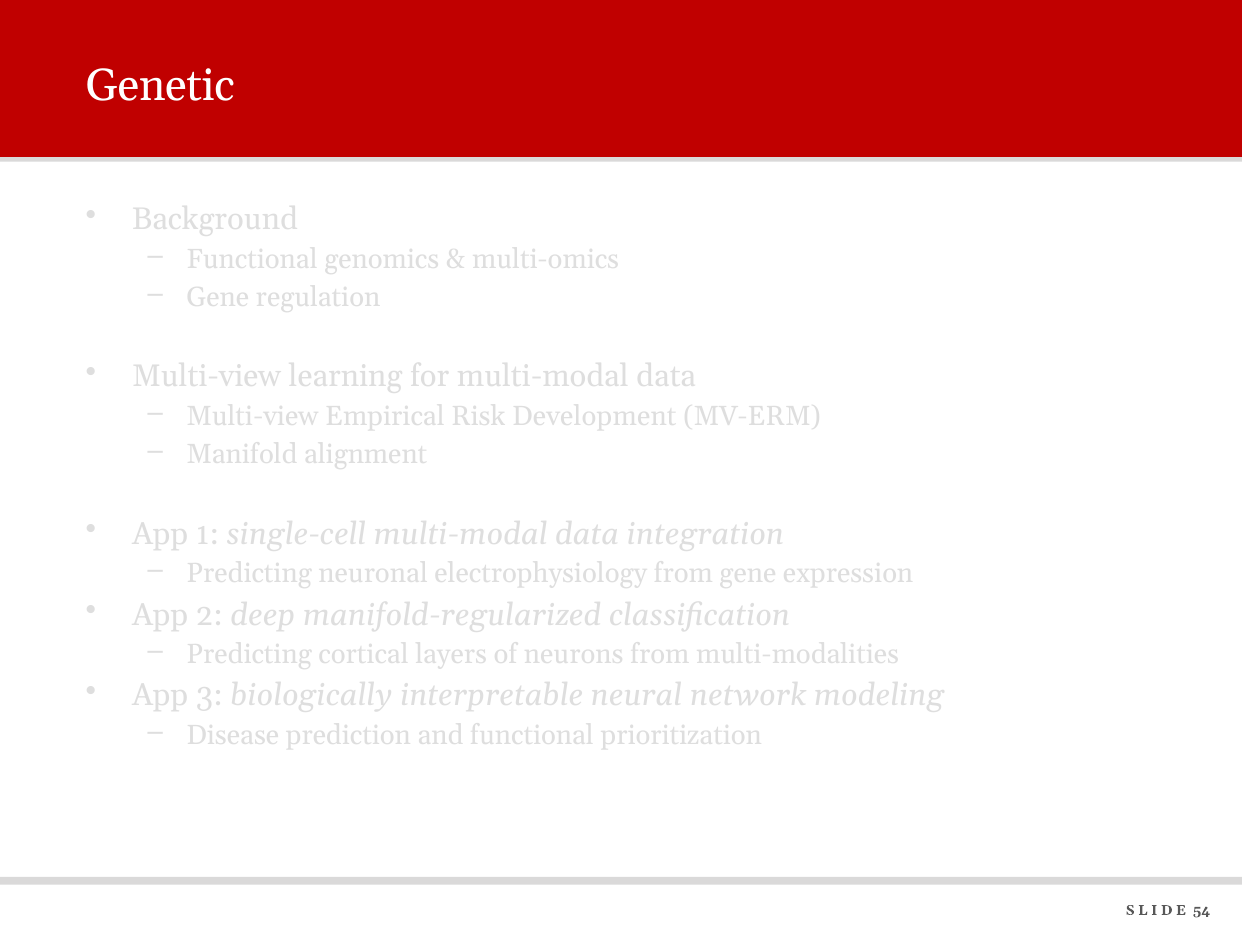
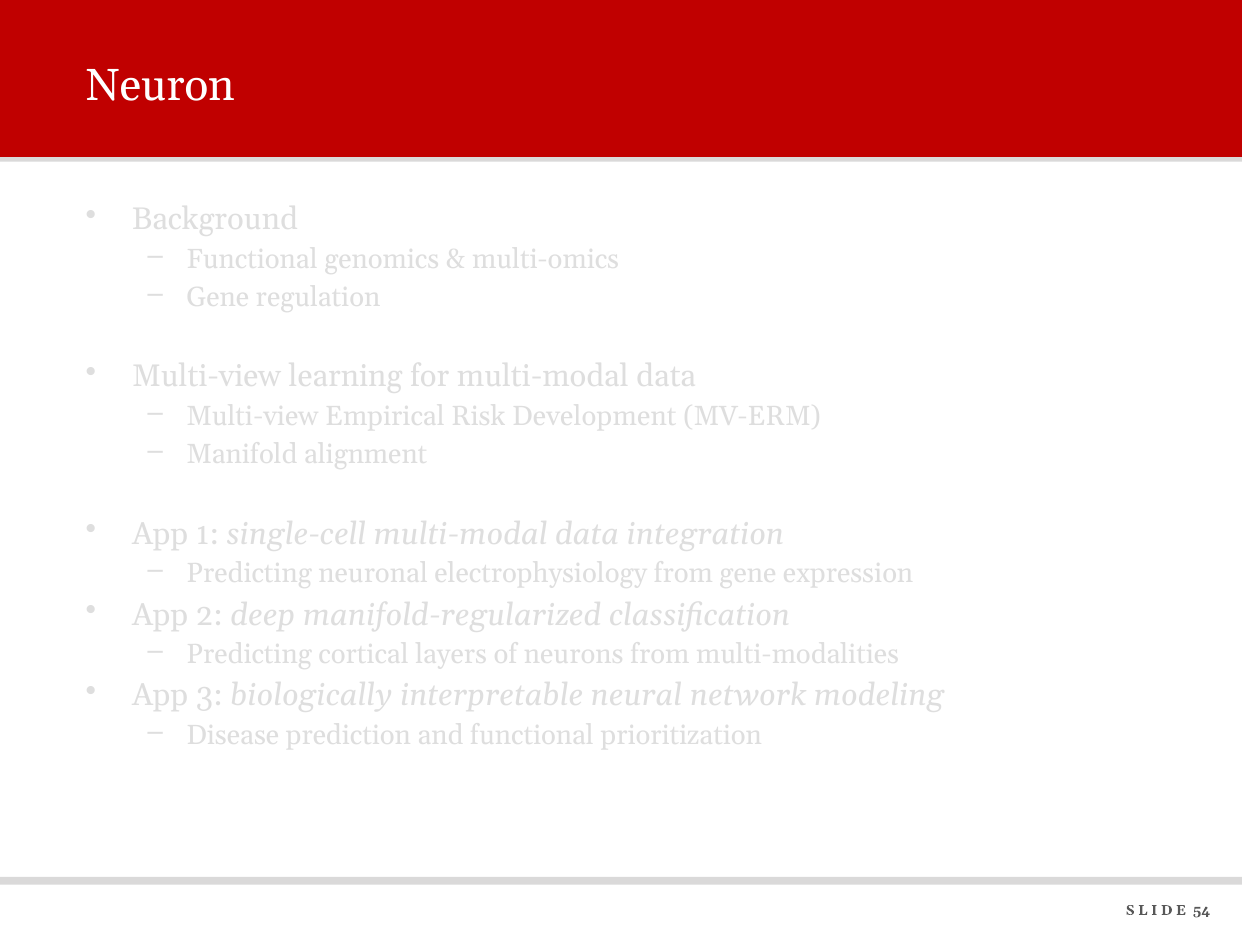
Genetic: Genetic -> Neuron
